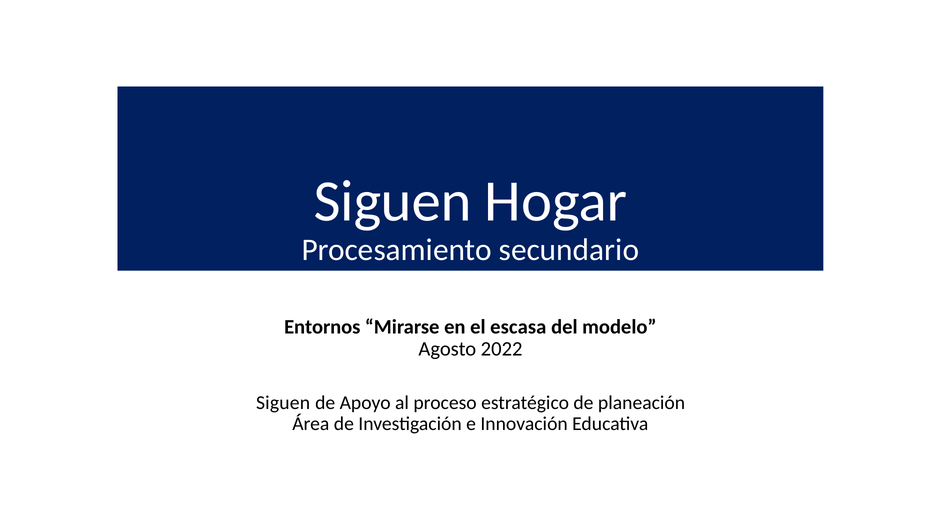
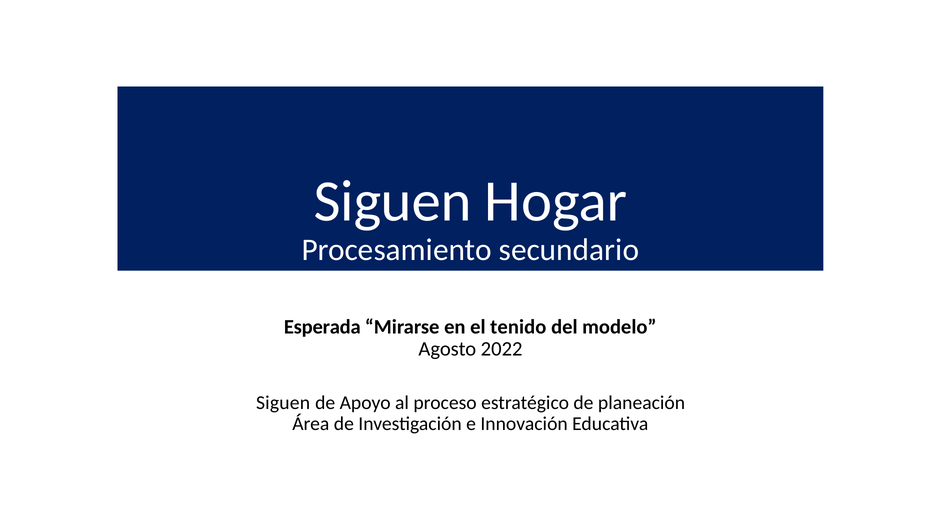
Entornos: Entornos -> Esperada
escasa: escasa -> tenido
